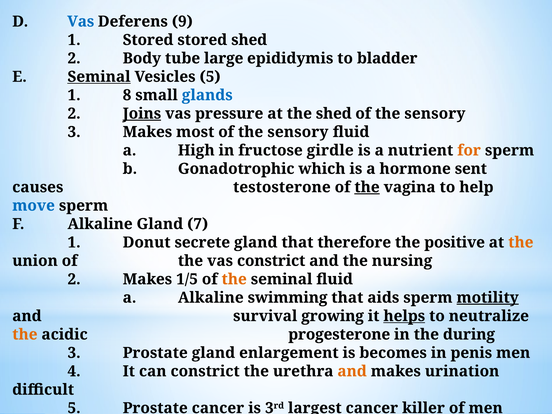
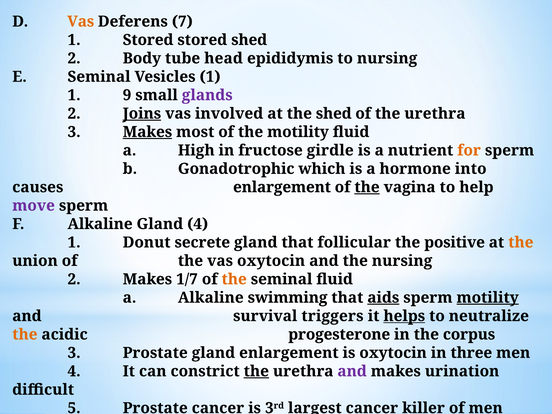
Vas at (81, 22) colour: blue -> orange
9: 9 -> 7
large: large -> head
to bladder: bladder -> nursing
Seminal at (99, 77) underline: present -> none
Vesicles 5: 5 -> 1
8: 8 -> 9
glands colour: blue -> purple
pressure: pressure -> involved
sensory at (435, 114): sensory -> urethra
Makes at (147, 132) underline: none -> present
most of the sensory: sensory -> motility
sent: sent -> into
causes testosterone: testosterone -> enlargement
move colour: blue -> purple
Gland 7: 7 -> 4
therefore: therefore -> follicular
vas constrict: constrict -> oxytocin
1/5: 1/5 -> 1/7
aids underline: none -> present
growing: growing -> triggers
during: during -> corpus
is becomes: becomes -> oxytocin
penis: penis -> three
the at (256, 371) underline: none -> present
and at (352, 371) colour: orange -> purple
